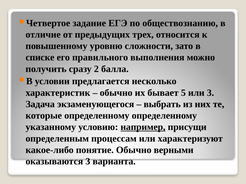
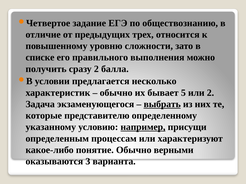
или 3: 3 -> 2
выбрать underline: none -> present
которые определенному: определенному -> представителю
